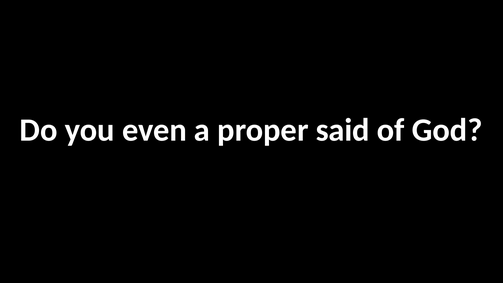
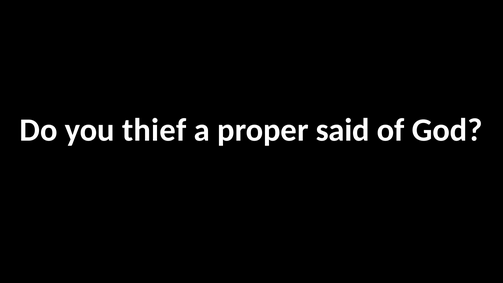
even: even -> thief
